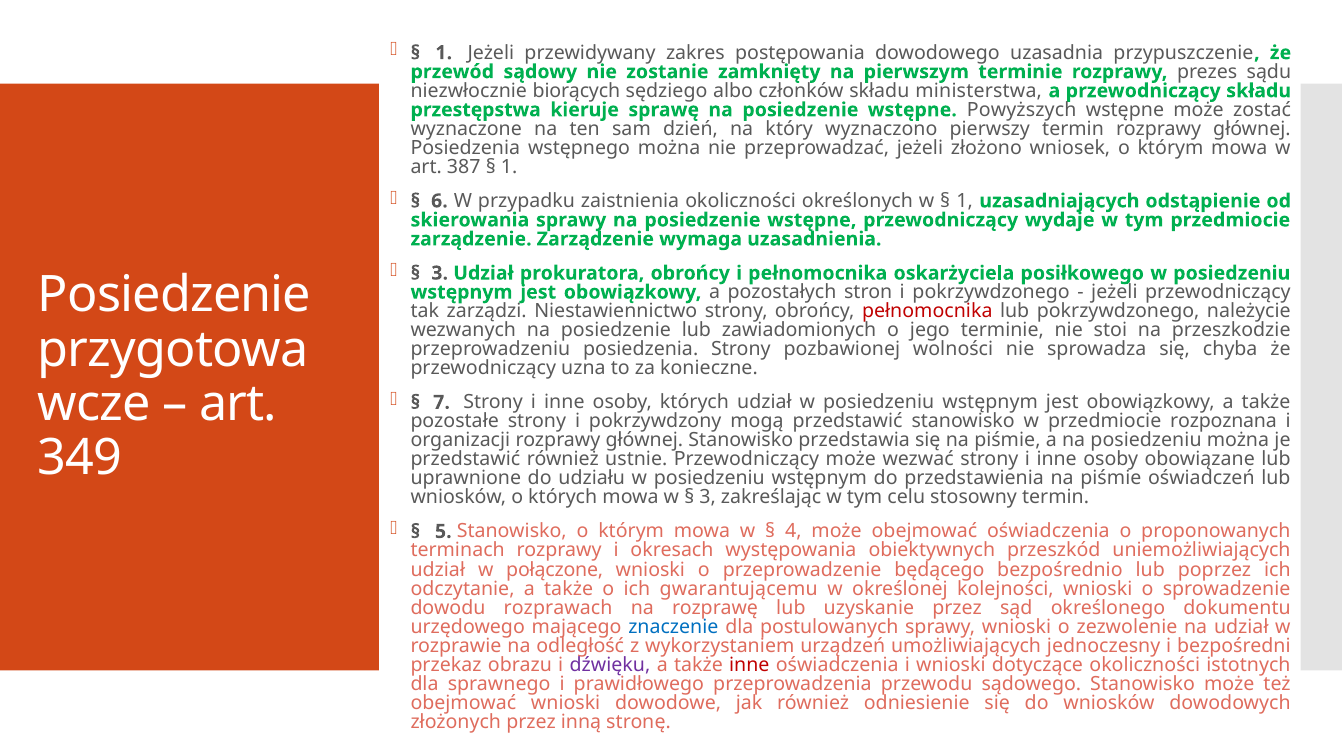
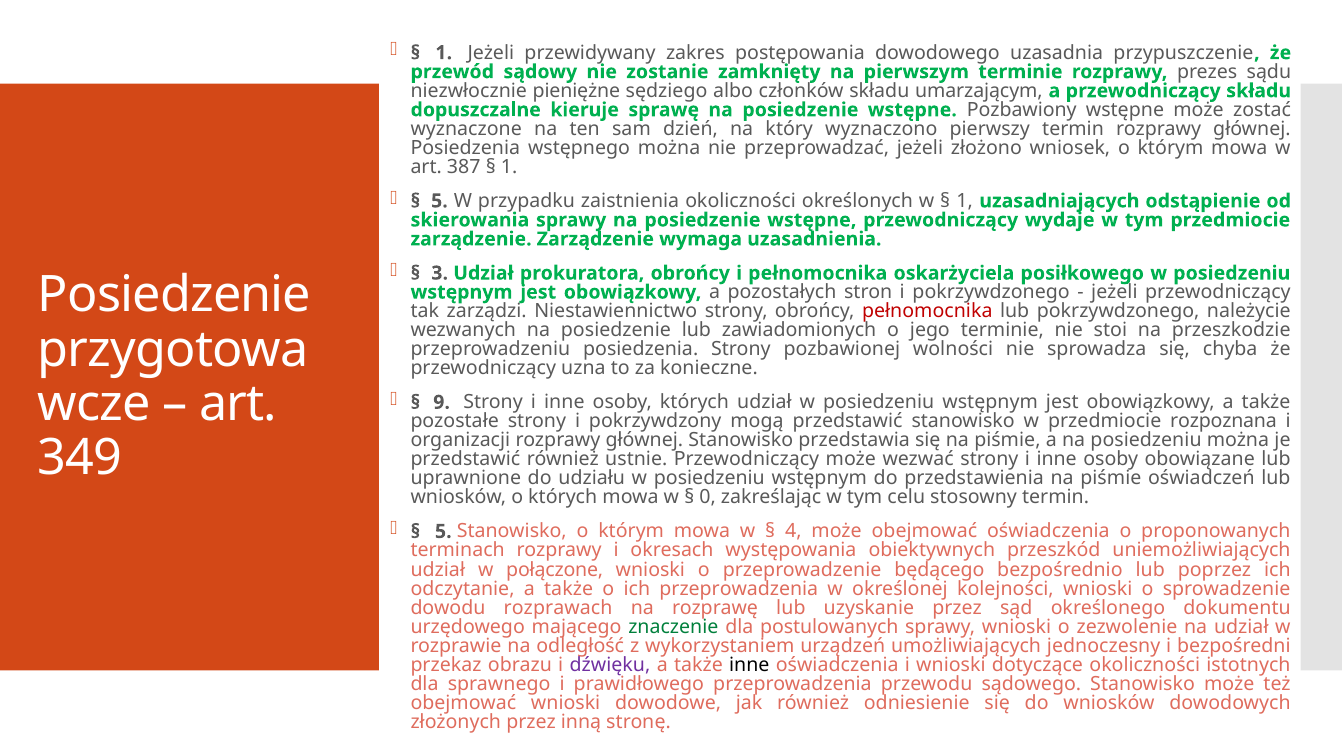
biorących: biorących -> pieniężne
ministerstwa: ministerstwa -> umarzającym
przestępstwa: przestępstwa -> dopuszczalne
Powyższych: Powyższych -> Pozbawiony
6 at (439, 201): 6 -> 5
7: 7 -> 9
3 at (708, 497): 3 -> 0
ich gwarantującemu: gwarantującemu -> przeprowadzenia
znaczenie colour: blue -> green
inne at (749, 665) colour: red -> black
